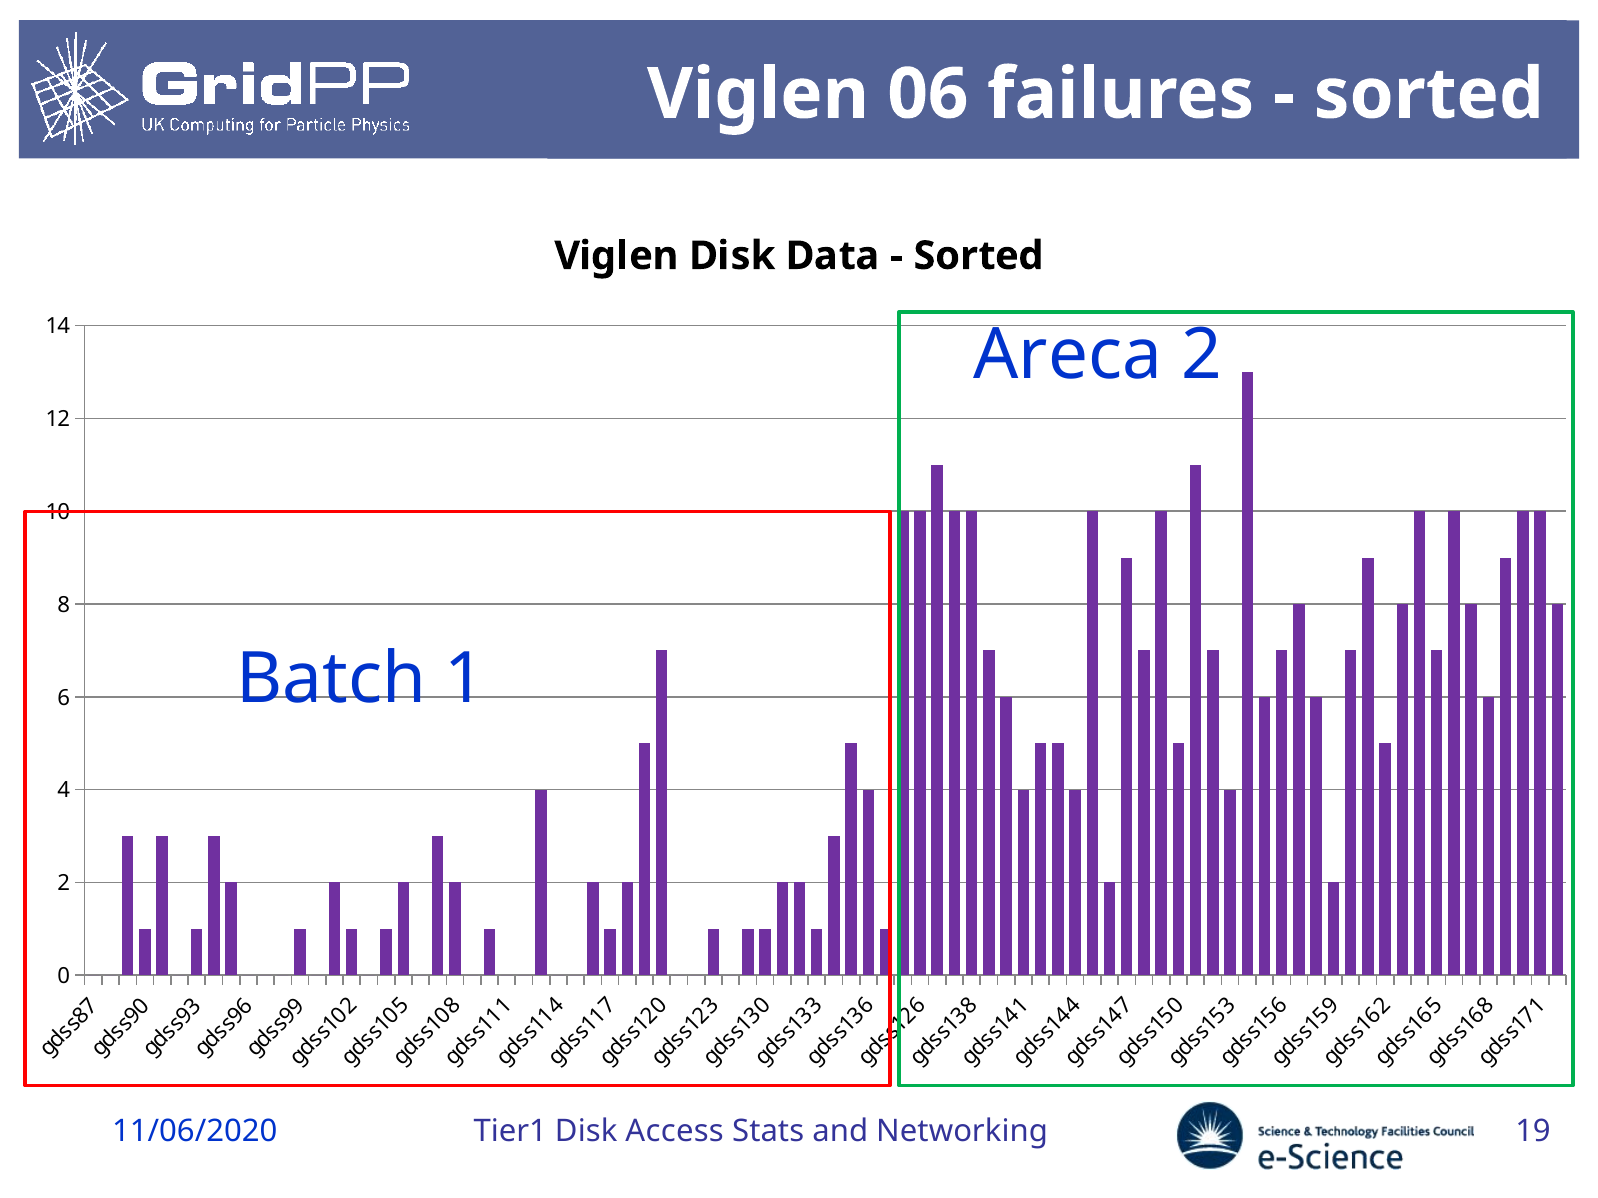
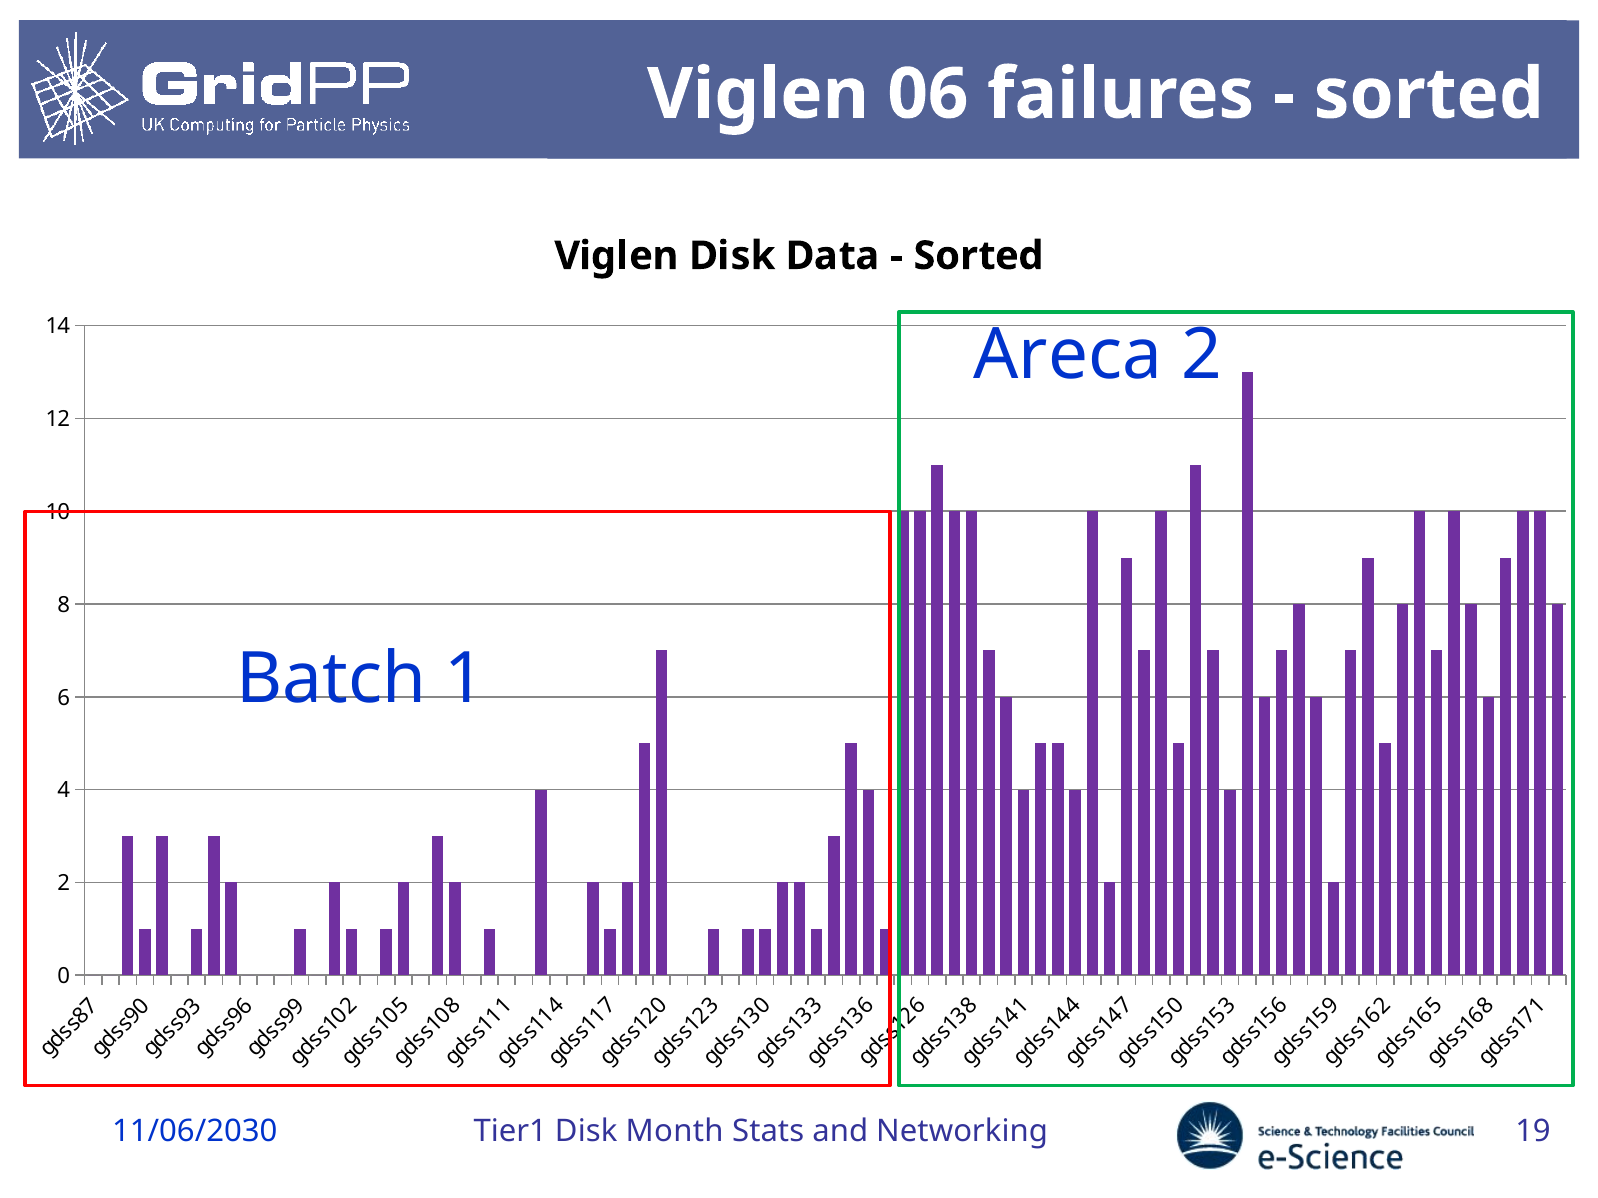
11/06/2020: 11/06/2020 -> 11/06/2030
Access: Access -> Month
